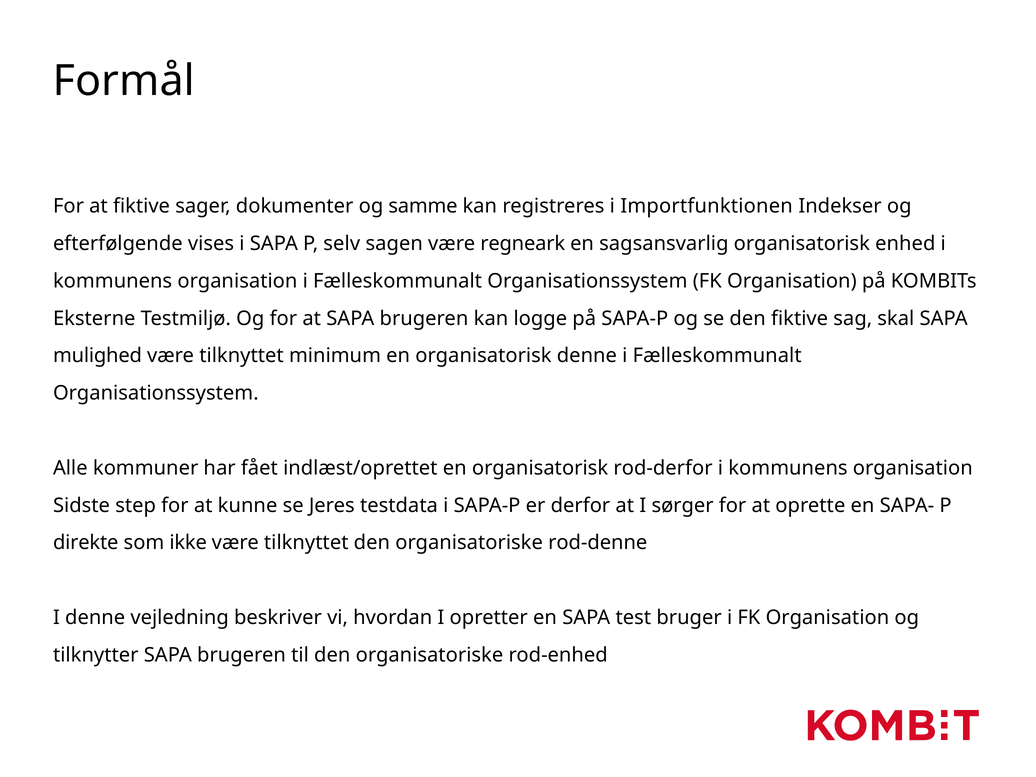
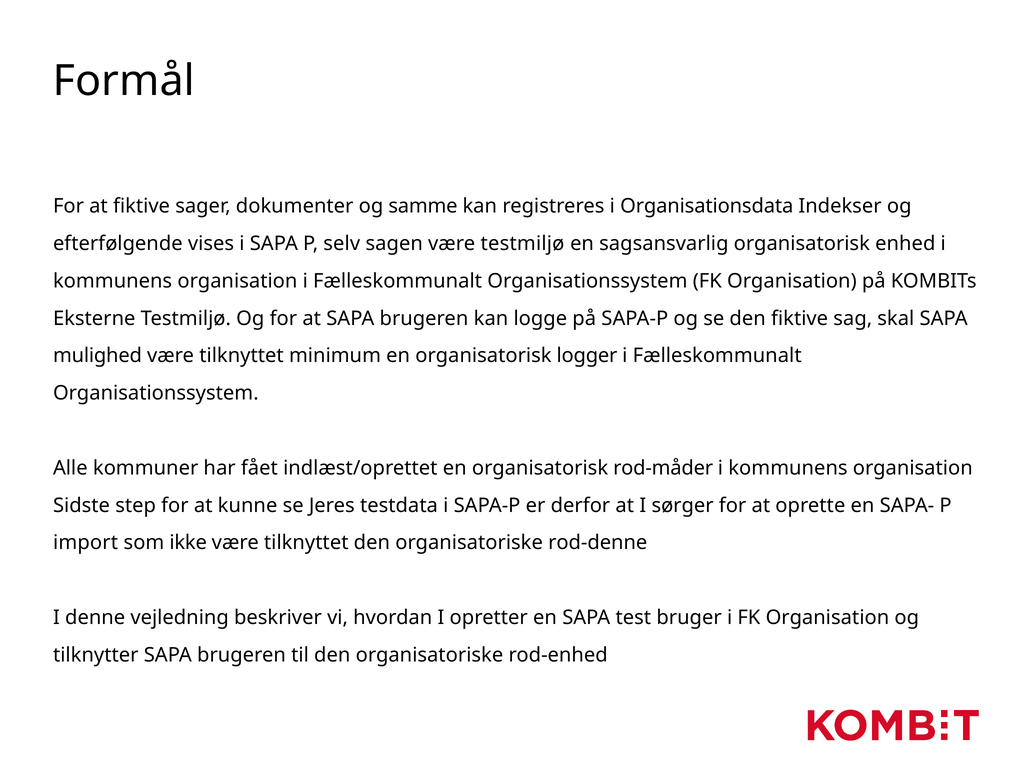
Importfunktionen: Importfunktionen -> Organisationsdata
være regneark: regneark -> testmiljø
organisatorisk denne: denne -> logger
rod-derfor: rod-derfor -> rod-måder
direkte: direkte -> import
